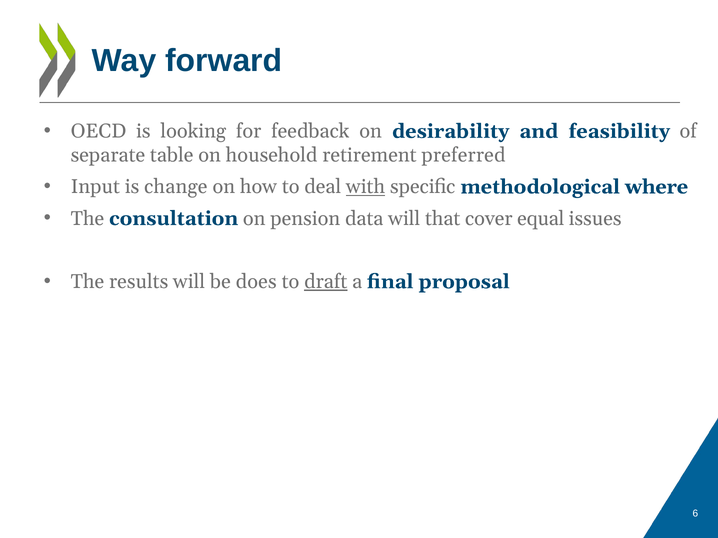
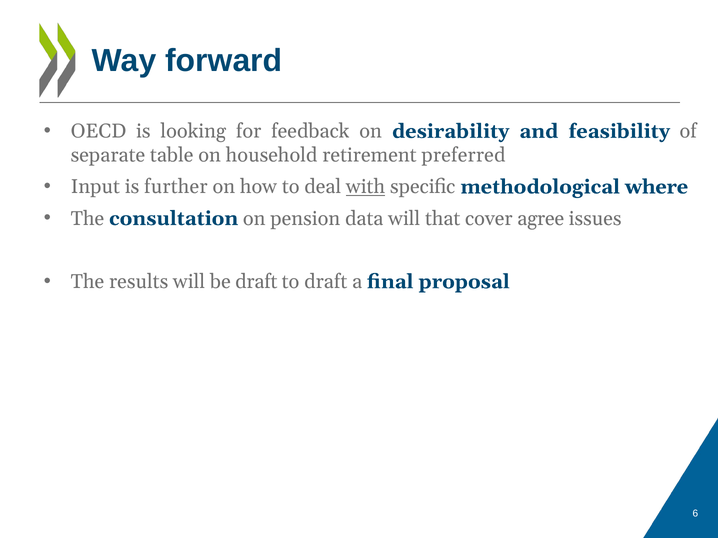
change: change -> further
equal: equal -> agree
be does: does -> draft
draft at (326, 282) underline: present -> none
